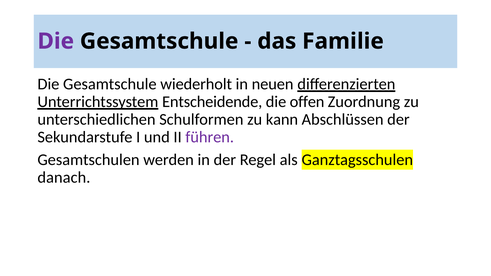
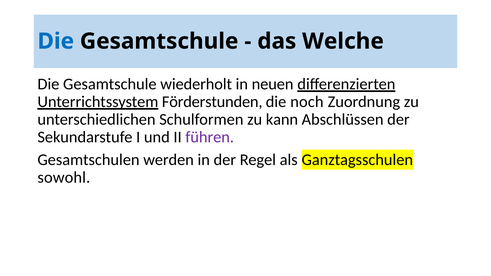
Die at (56, 41) colour: purple -> blue
Familie: Familie -> Welche
Entscheidende: Entscheidende -> Förderstunden
offen: offen -> noch
danach: danach -> sowohl
